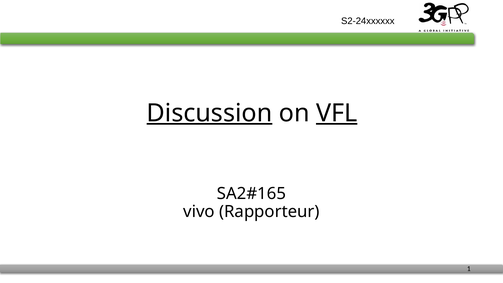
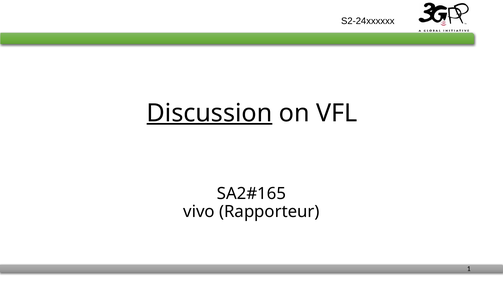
VFL underline: present -> none
